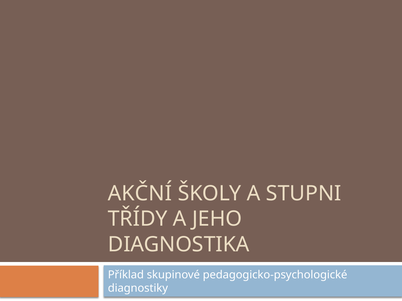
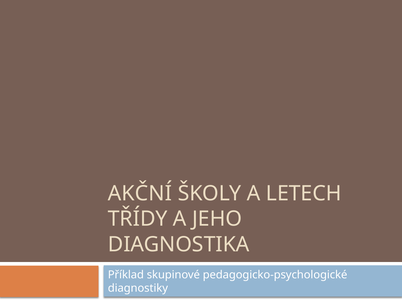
STUPNI: STUPNI -> LETECH
